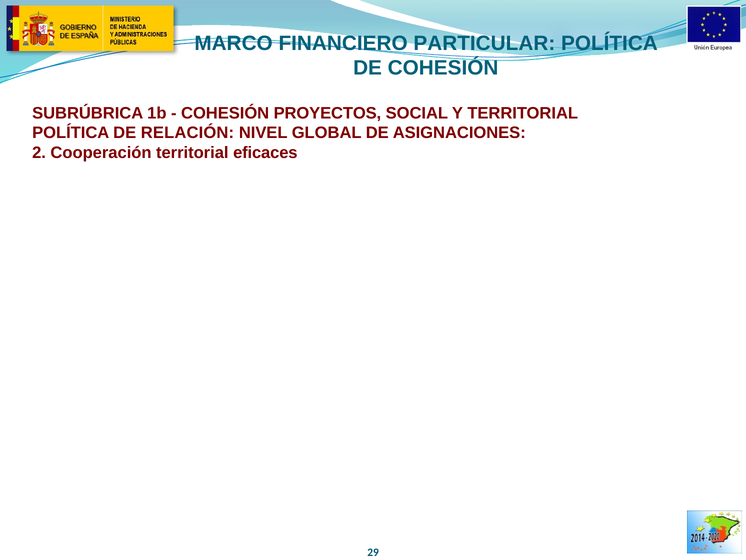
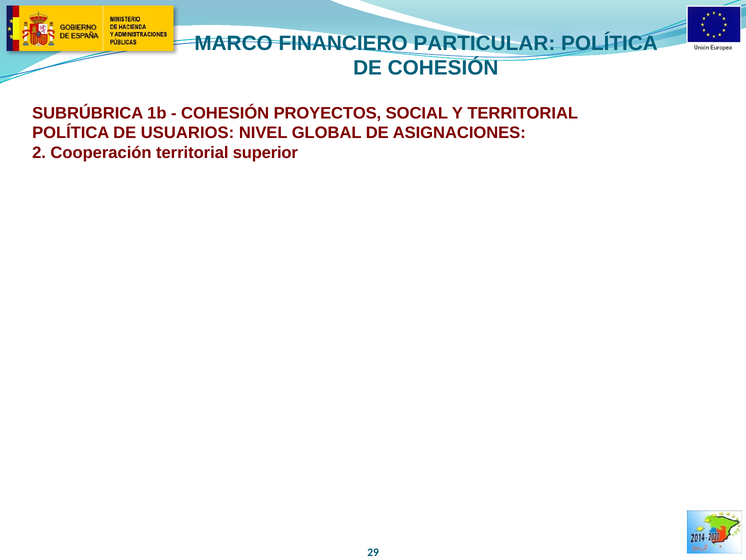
RELACIÓN: RELACIÓN -> USUARIOS
eficaces: eficaces -> superior
